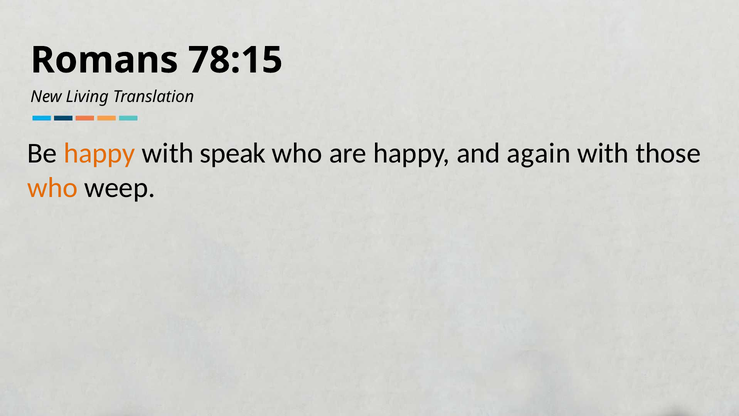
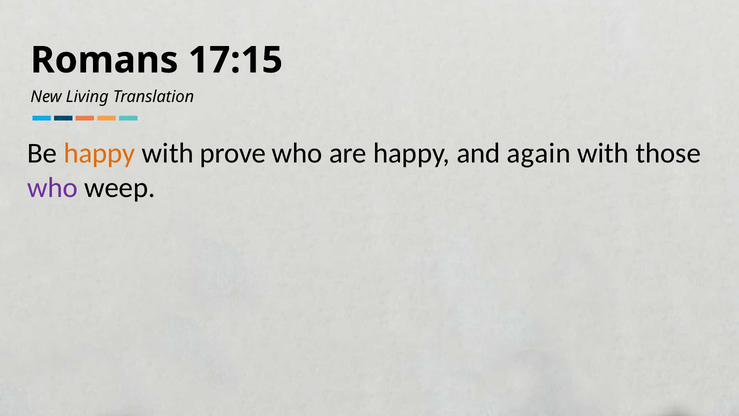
78:15: 78:15 -> 17:15
speak: speak -> prove
who at (53, 188) colour: orange -> purple
